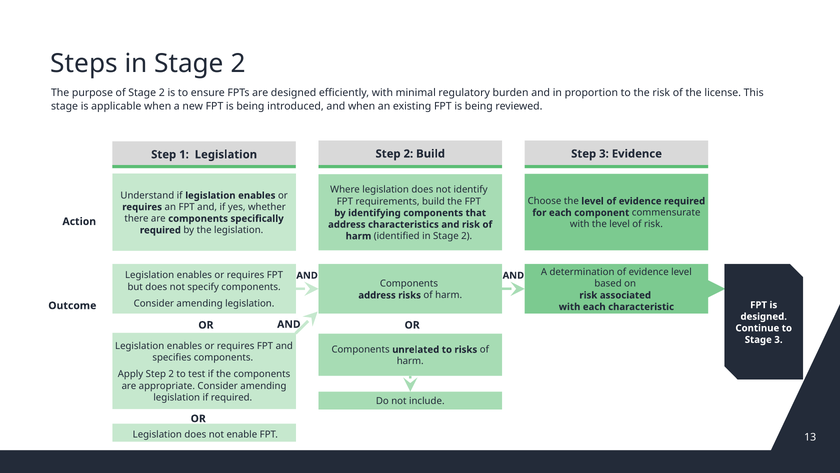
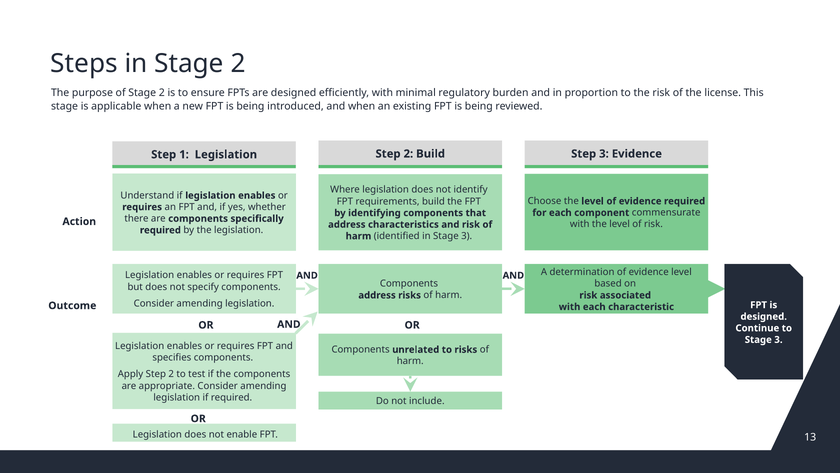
identified in Stage 2: 2 -> 3
